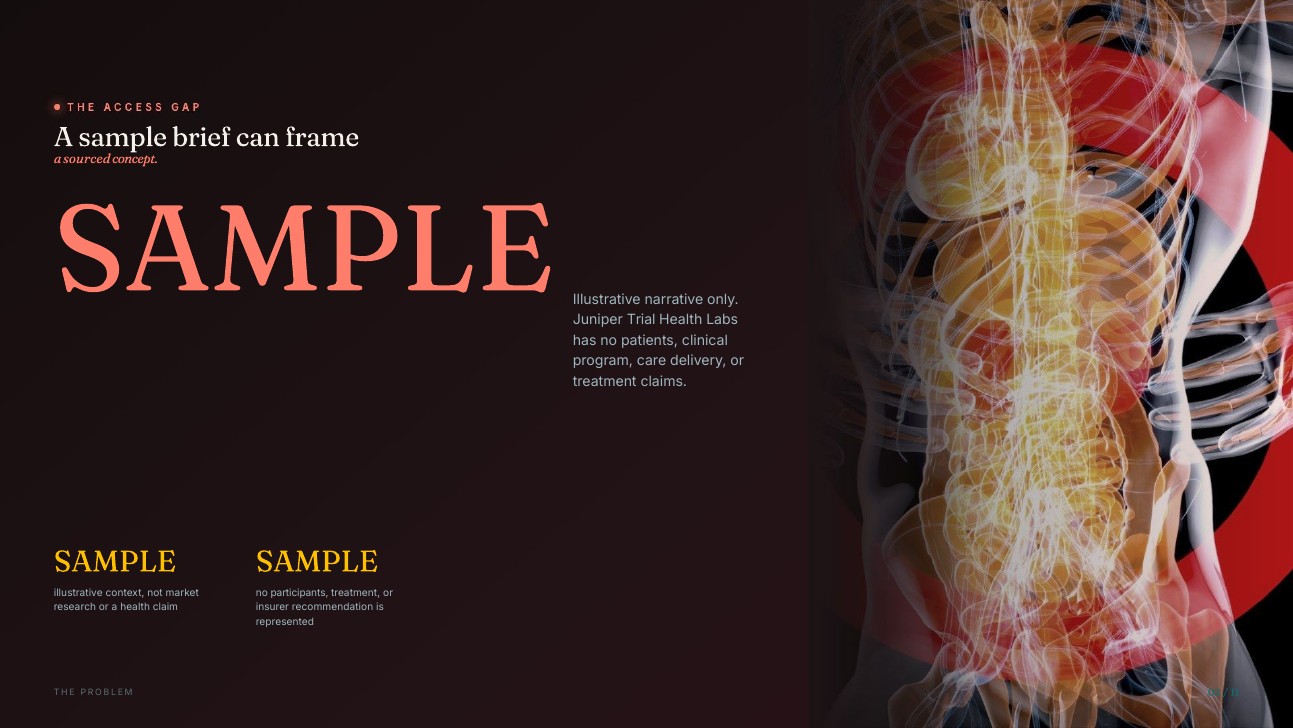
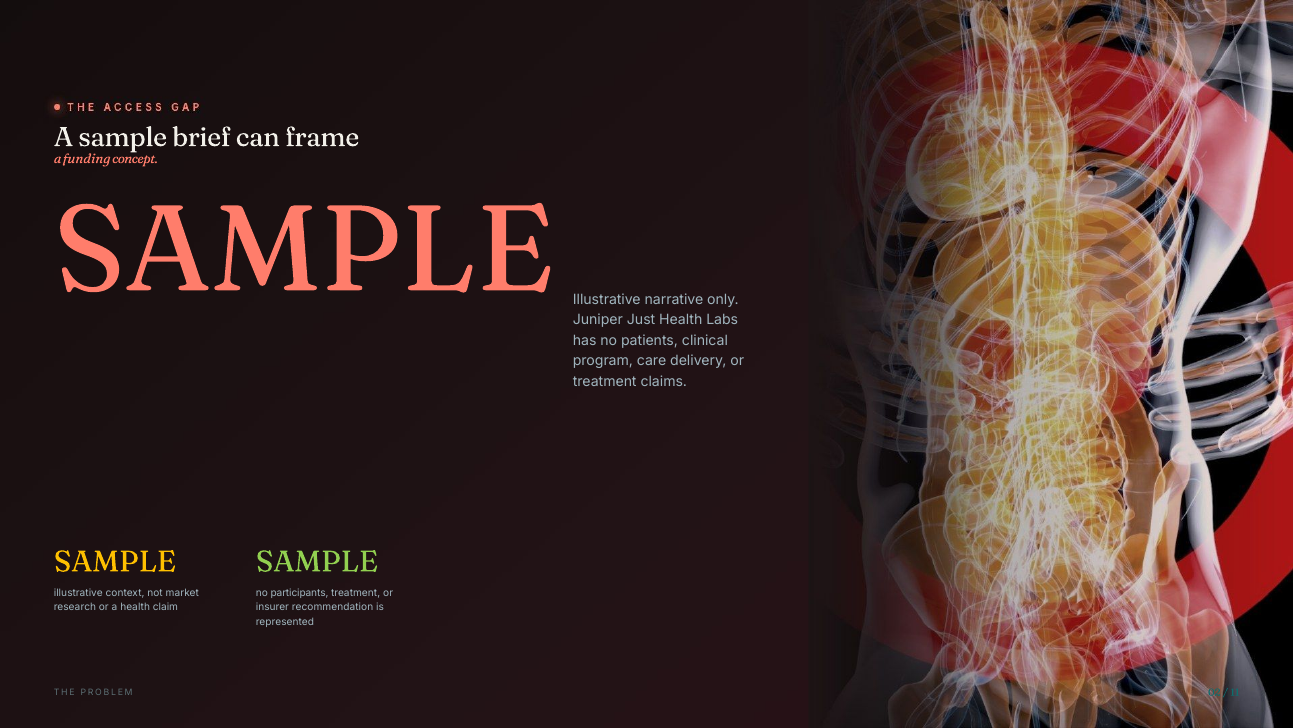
sourced: sourced -> funding
Trial: Trial -> Just
SAMPLE at (317, 561) colour: yellow -> light green
